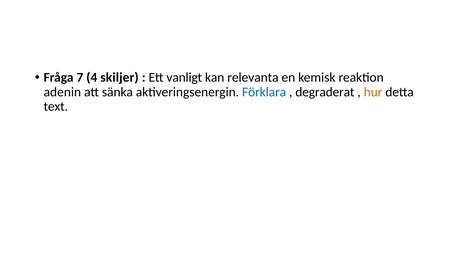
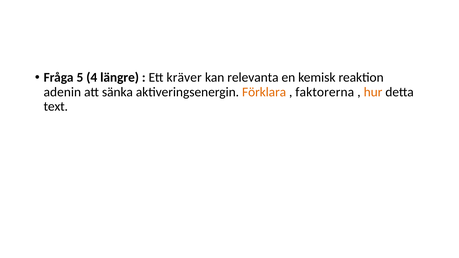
7: 7 -> 5
skiljer: skiljer -> längre
vanligt: vanligt -> kräver
Förklara colour: blue -> orange
degraderat: degraderat -> faktorerna
